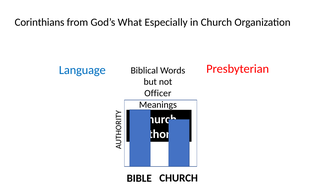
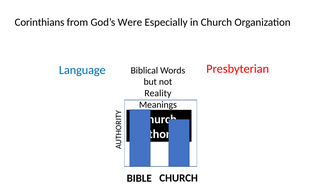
What: What -> Were
Officer: Officer -> Reality
